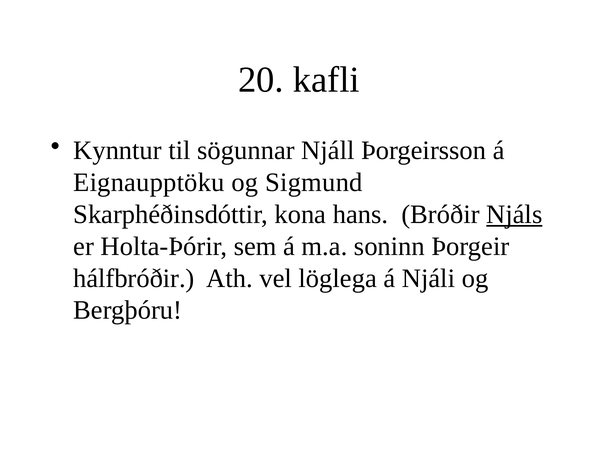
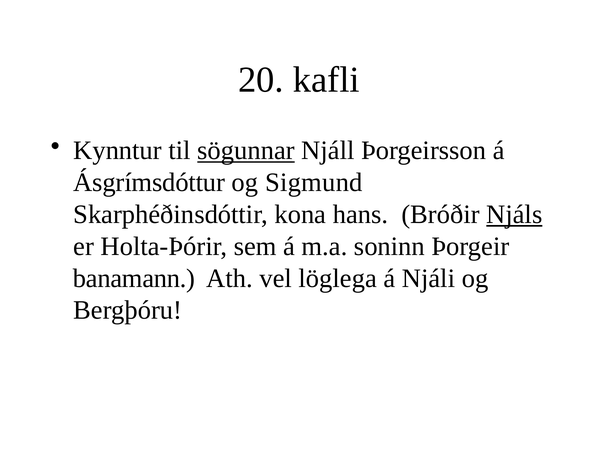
sögunnar underline: none -> present
Eignaupptöku: Eignaupptöku -> Ásgrímsdóttur
hálfbróðir: hálfbróðir -> banamann
